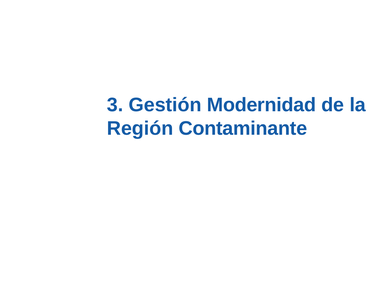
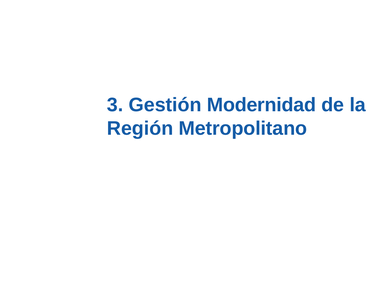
Contaminante: Contaminante -> Metropolitano
